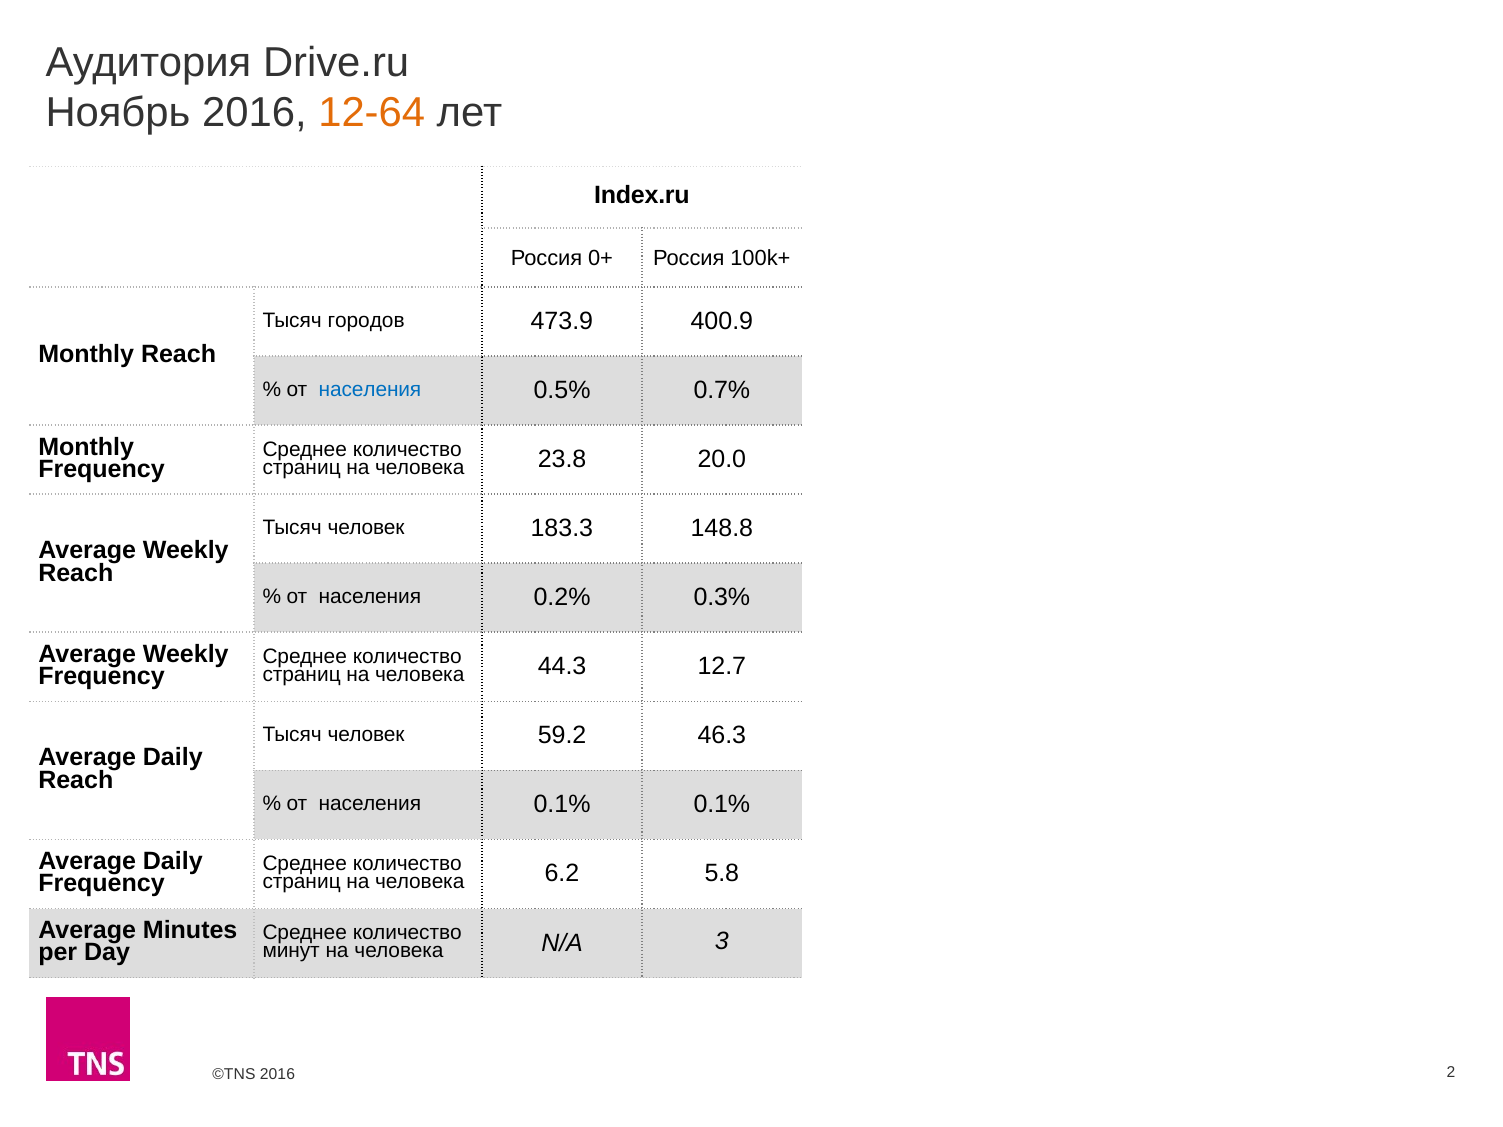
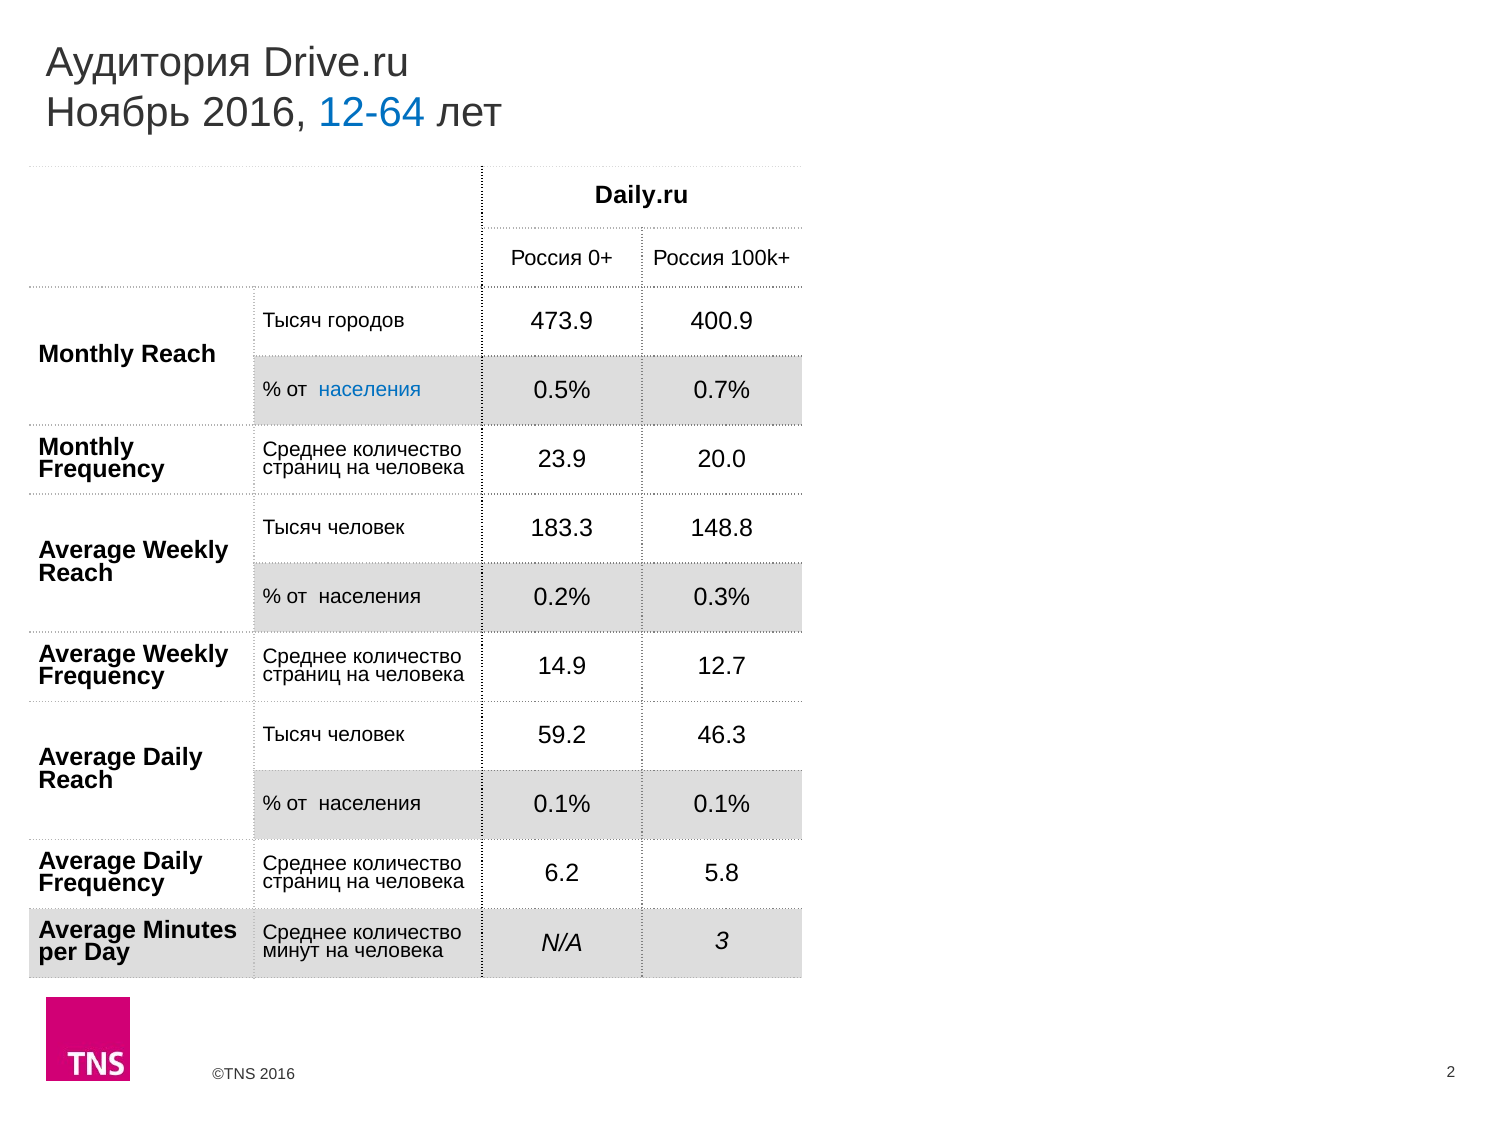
12-64 colour: orange -> blue
Index.ru: Index.ru -> Daily.ru
23.8: 23.8 -> 23.9
44.3: 44.3 -> 14.9
